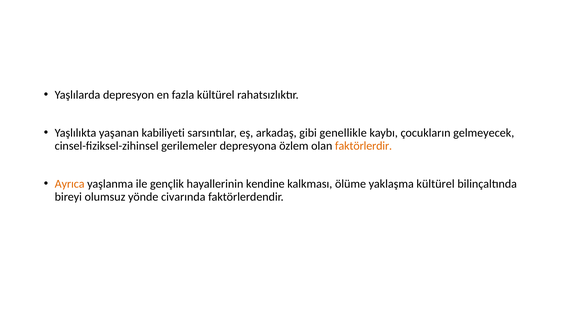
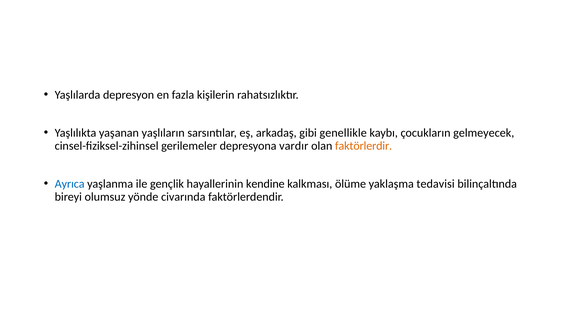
fazla kültürel: kültürel -> kişilerin
kabiliyeti: kabiliyeti -> yaşlıların
özlem: özlem -> vardır
Ayrıca colour: orange -> blue
yaklaşma kültürel: kültürel -> tedavisi
